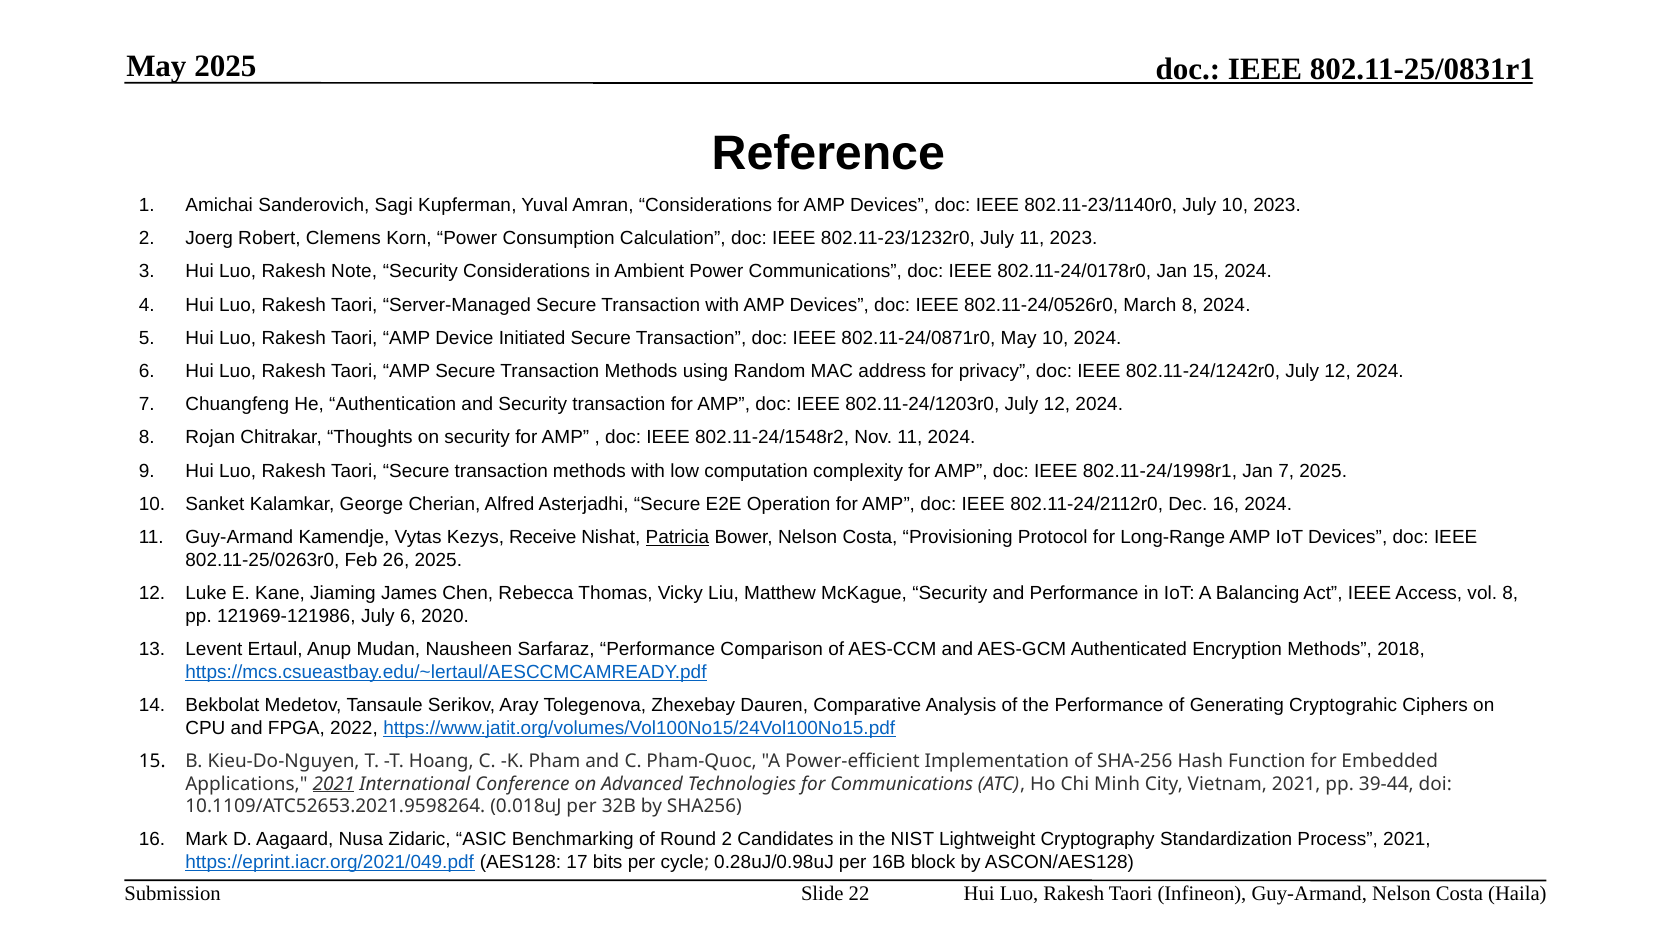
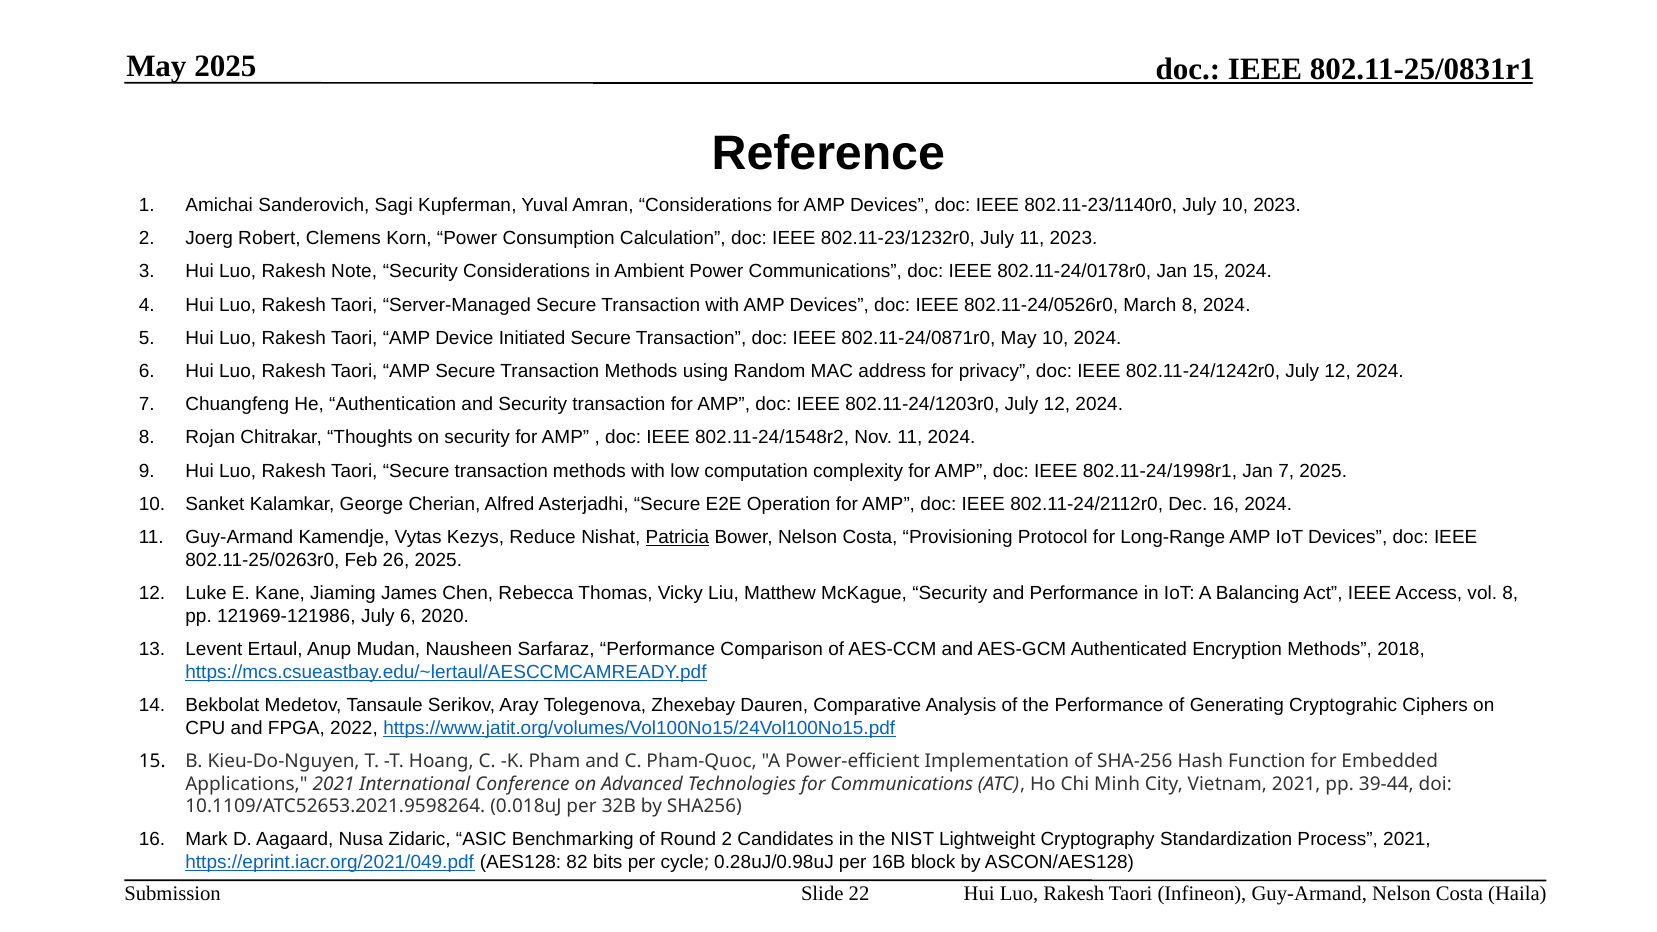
Receive: Receive -> Reduce
2021 at (334, 784) underline: present -> none
17: 17 -> 82
